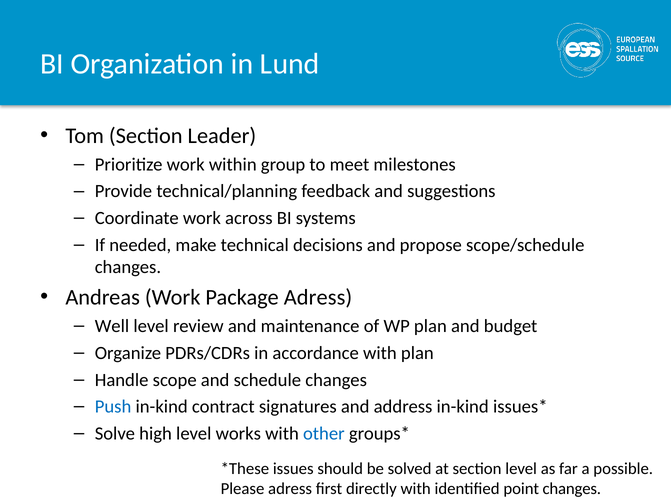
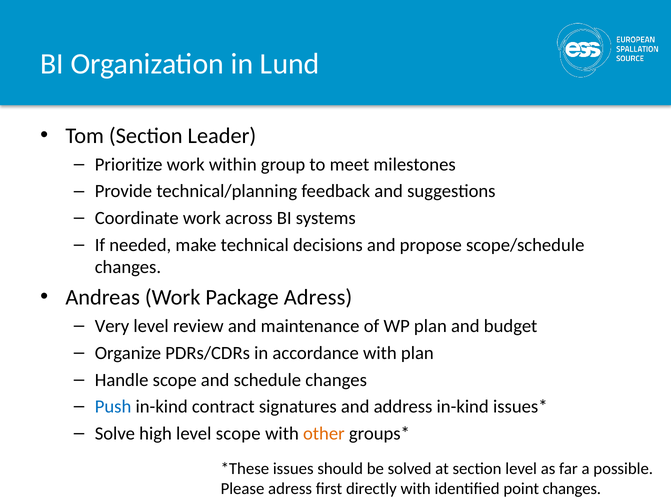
Well: Well -> Very
level works: works -> scope
other colour: blue -> orange
